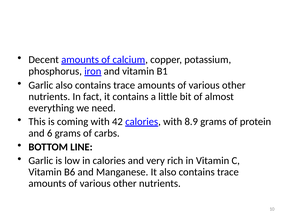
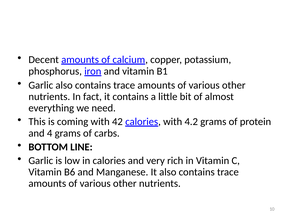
8.9: 8.9 -> 4.2
6: 6 -> 4
